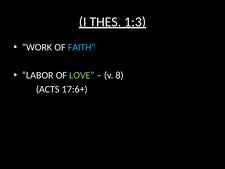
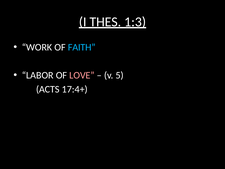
LOVE colour: light green -> pink
8: 8 -> 5
17:6+: 17:6+ -> 17:4+
